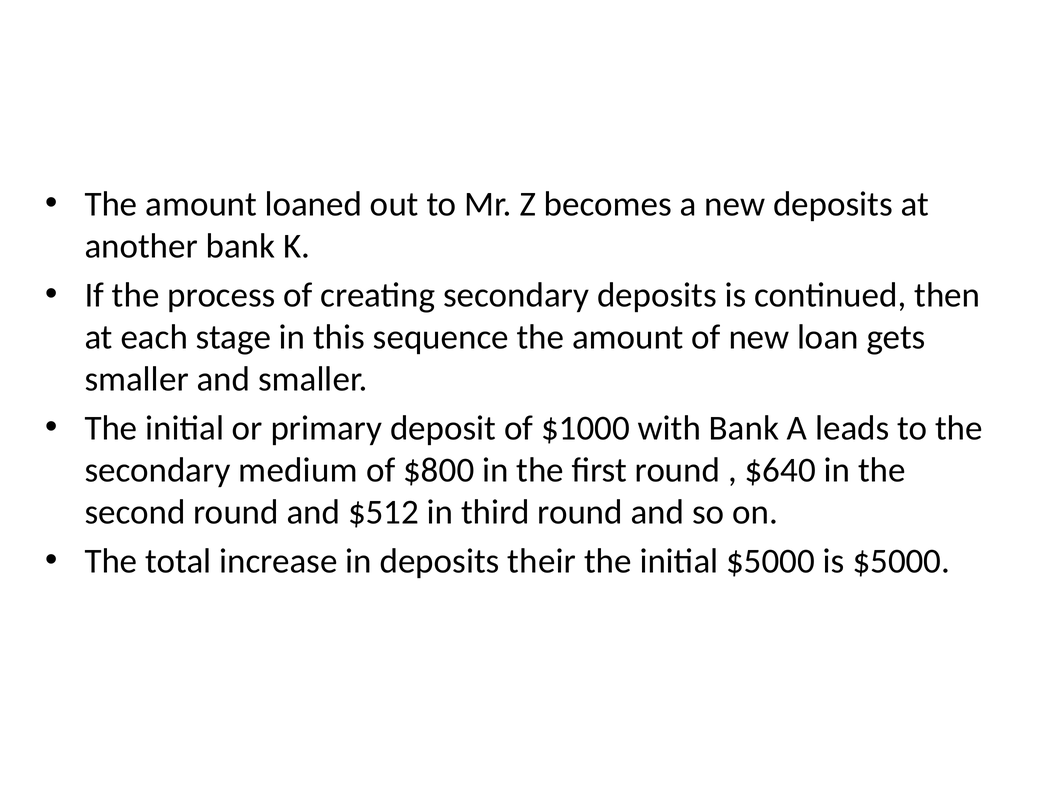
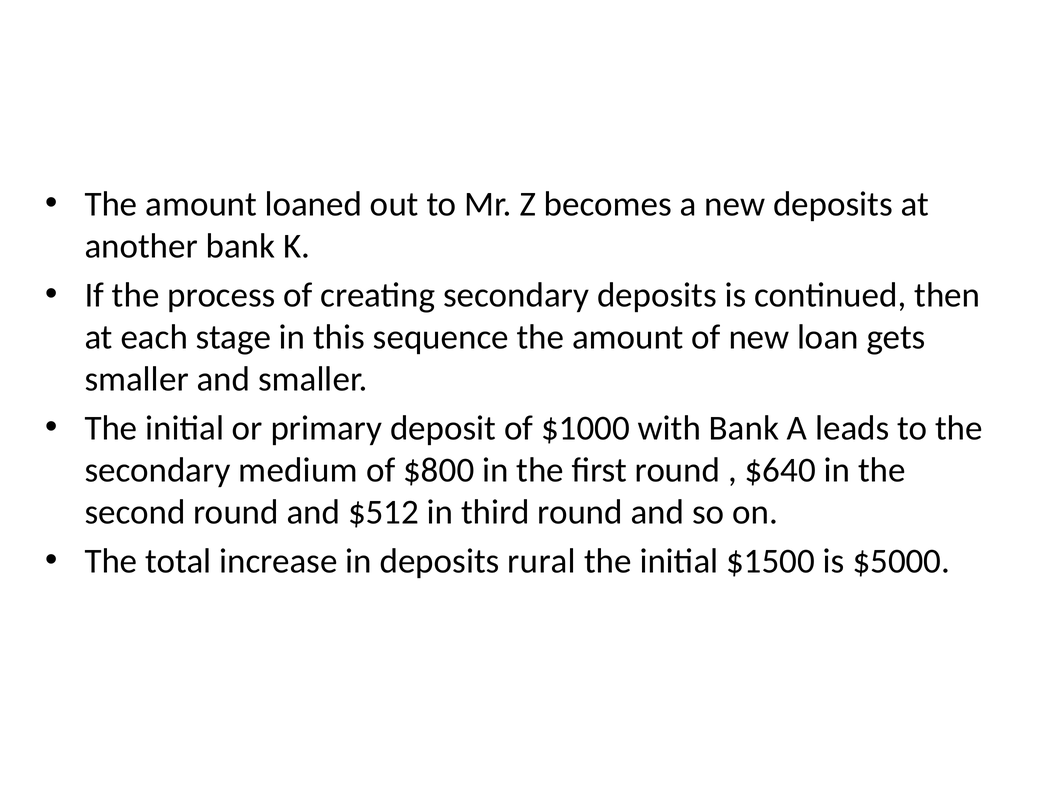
their: their -> rural
initial $5000: $5000 -> $1500
